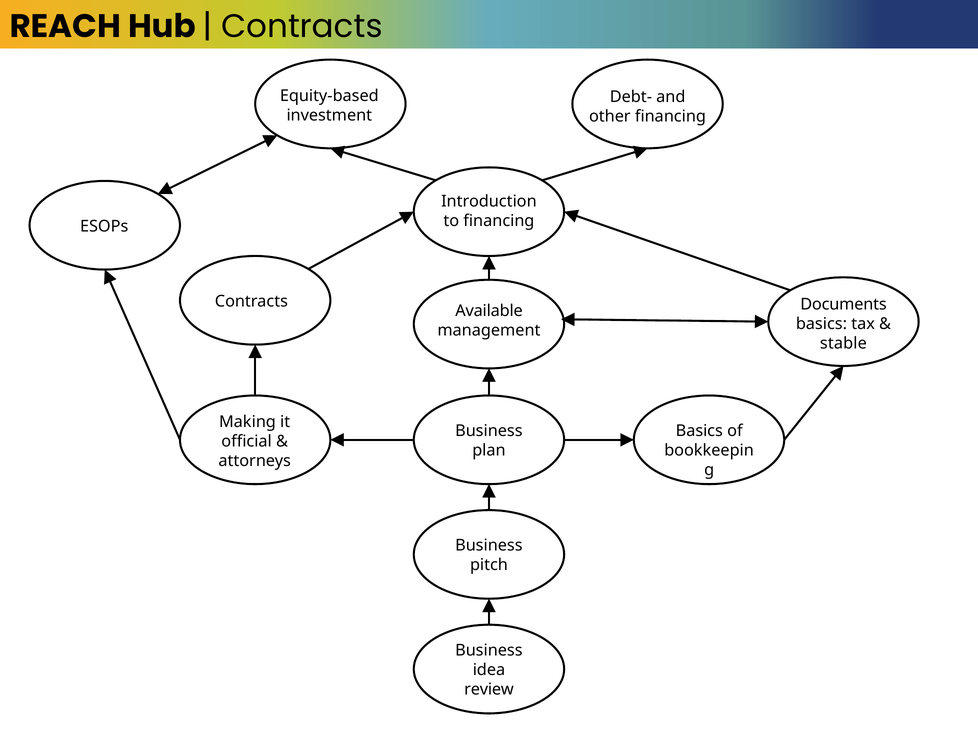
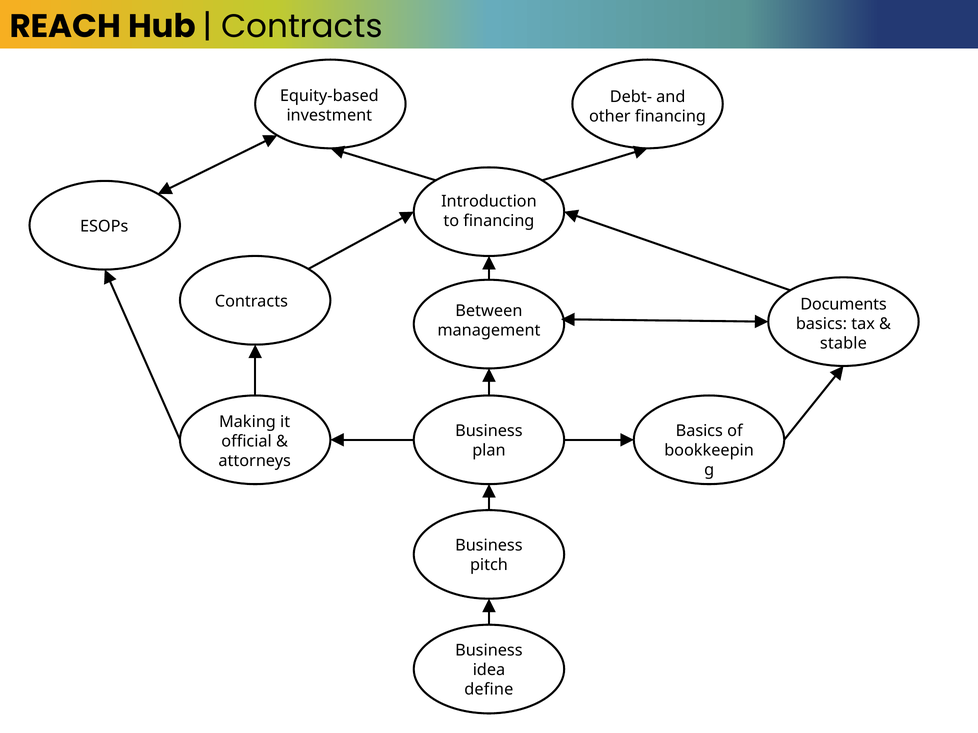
Available: Available -> Between
review: review -> define
